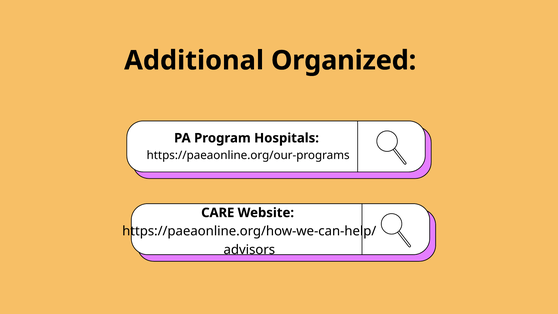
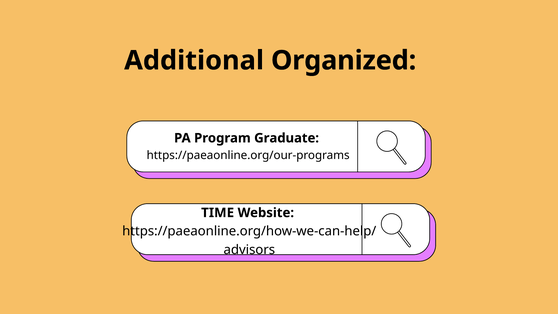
Hospitals: Hospitals -> Graduate
CARE: CARE -> TIME
